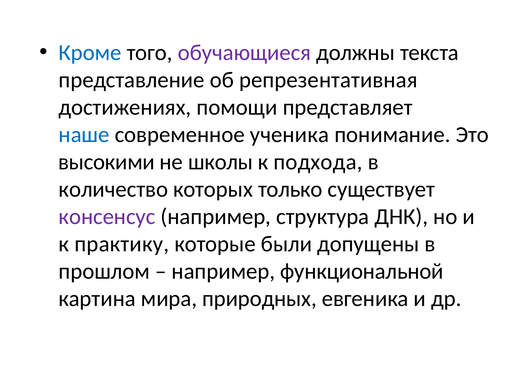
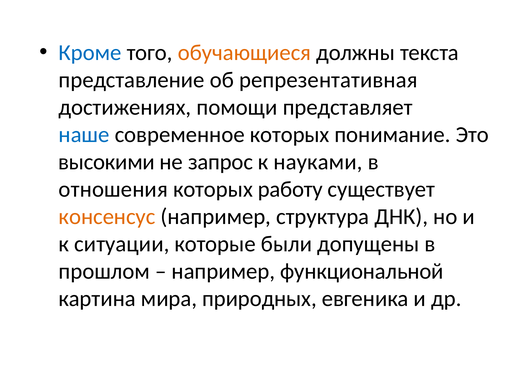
обучающиеся colour: purple -> orange
современное ученика: ученика -> которых
школы: школы -> запрос
подхода: подхода -> науками
количество: количество -> отношения
только: только -> работу
консенсус colour: purple -> orange
практику: практику -> ситуации
